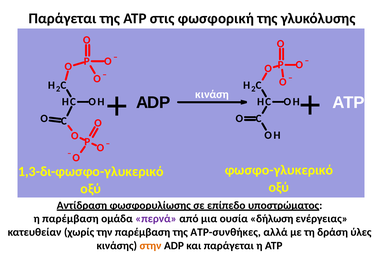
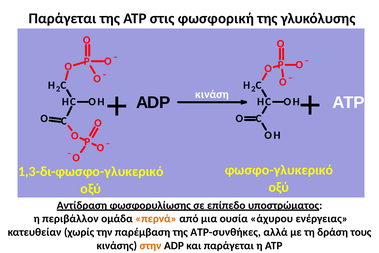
η παρέμβαση: παρέμβαση -> περιβάλλον
περνά colour: purple -> orange
δήλωση: δήλωση -> άχυρου
ύλες: ύλες -> τους
